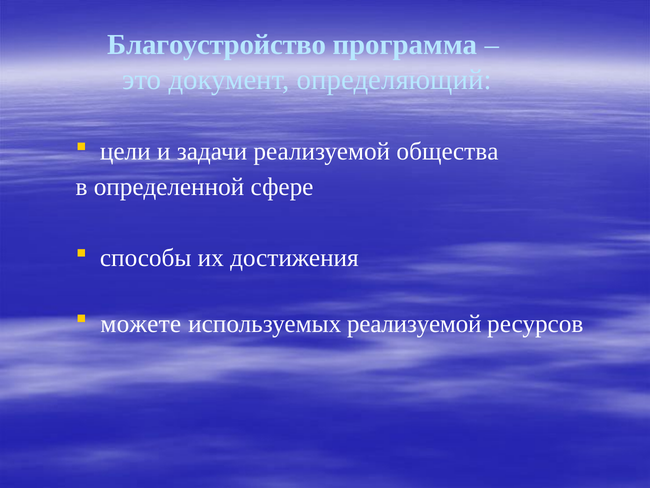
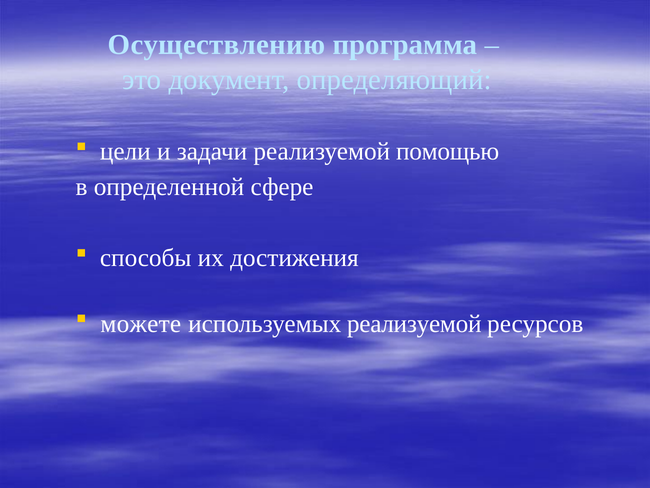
Благоустройство: Благоустройство -> Осуществлению
общества: общества -> помощью
